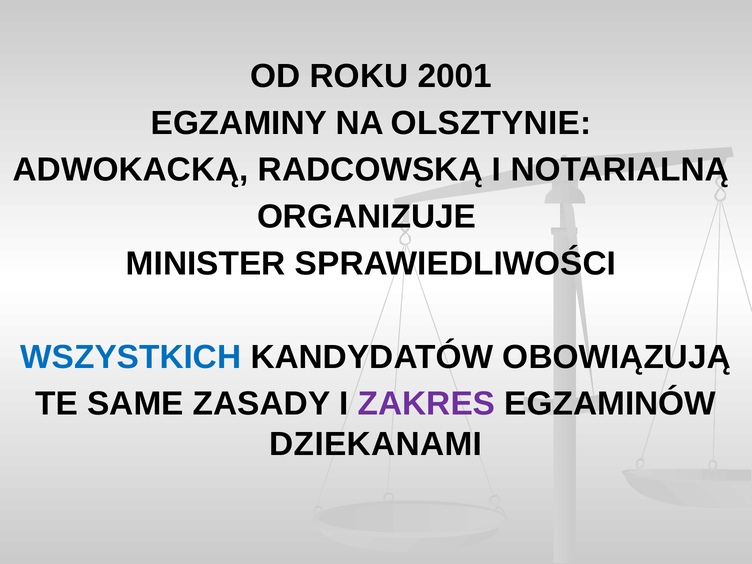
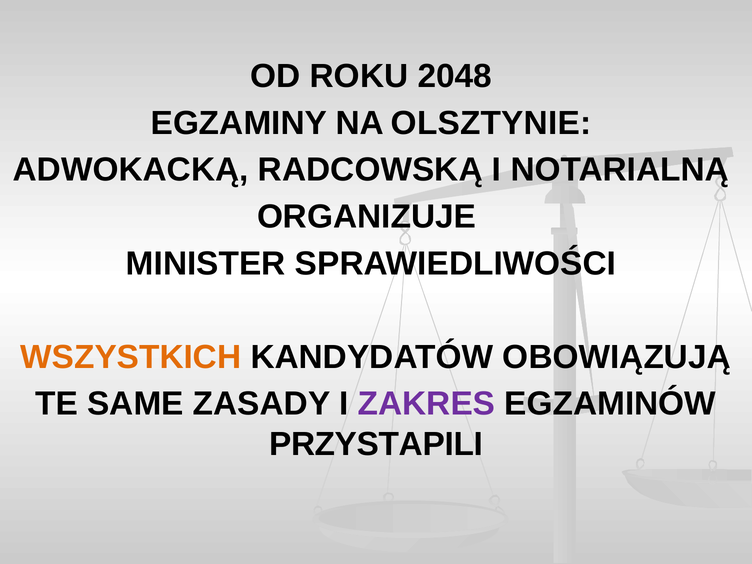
2001: 2001 -> 2048
WSZYSTKICH colour: blue -> orange
DZIEKANAMI: DZIEKANAMI -> PRZYSTAPILI
